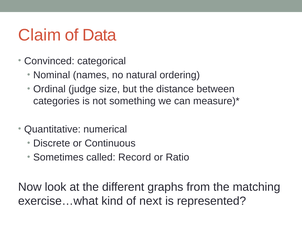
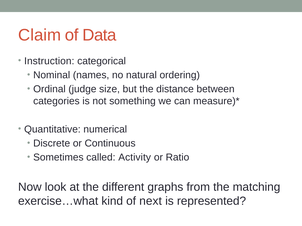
Convinced: Convinced -> Instruction
Record: Record -> Activity
